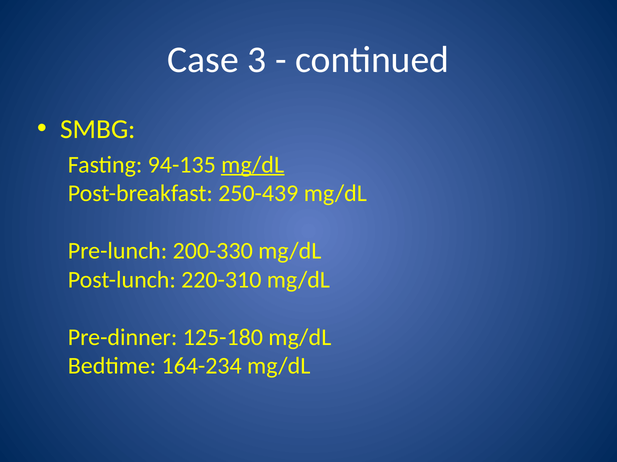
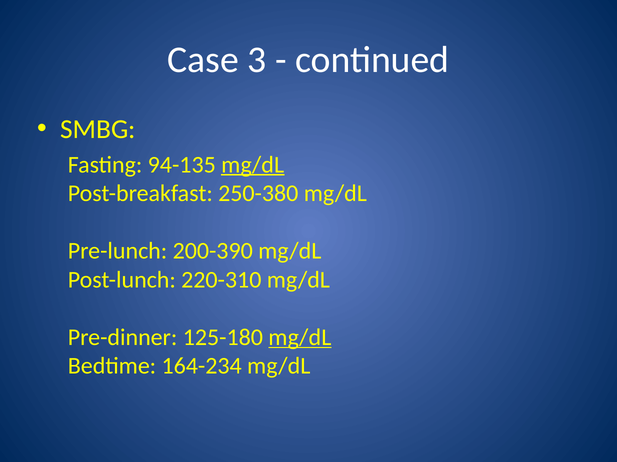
250-439: 250-439 -> 250-380
200-330: 200-330 -> 200-390
mg/dL at (300, 338) underline: none -> present
